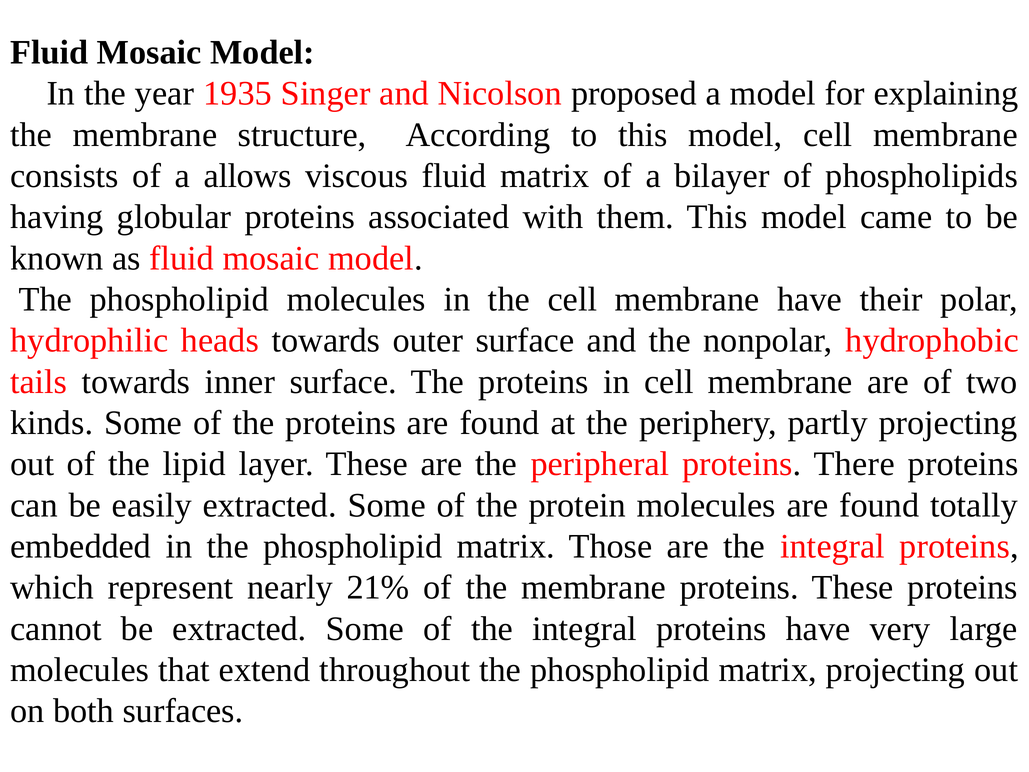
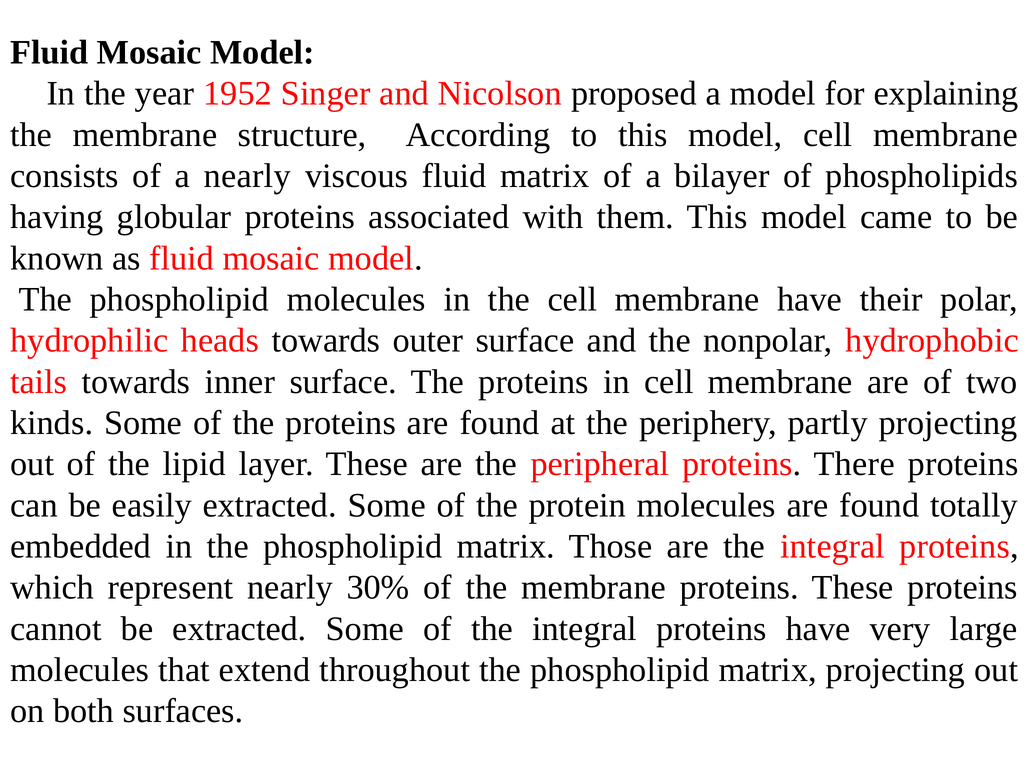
1935: 1935 -> 1952
a allows: allows -> nearly
21%: 21% -> 30%
